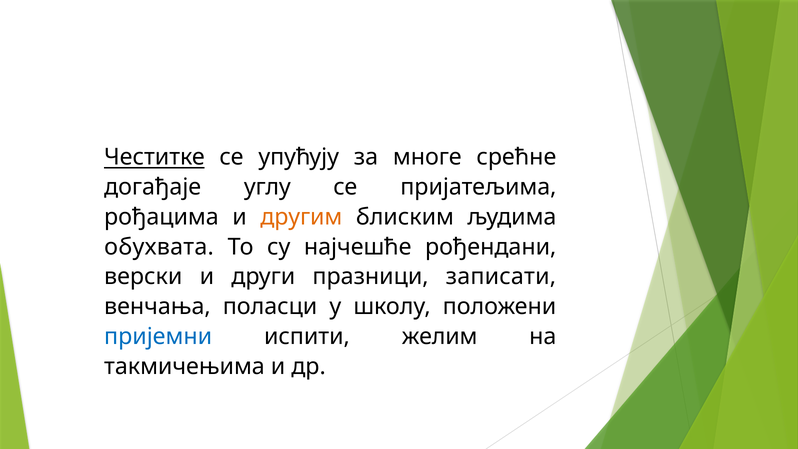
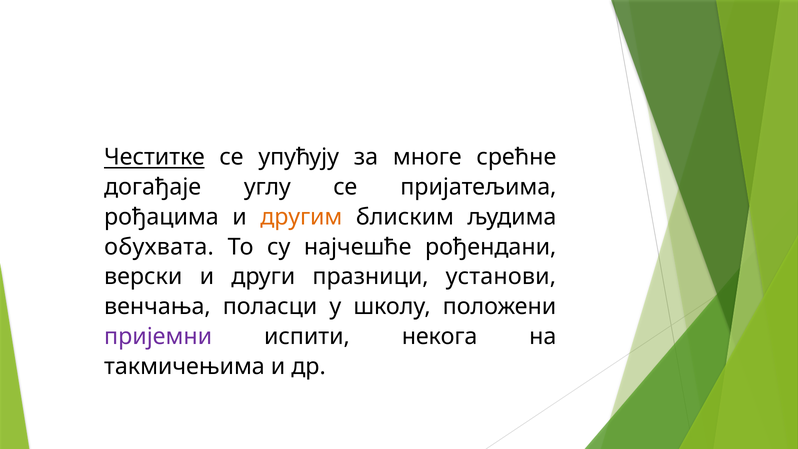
записати: записати -> установи
пријемни colour: blue -> purple
желим: желим -> некога
